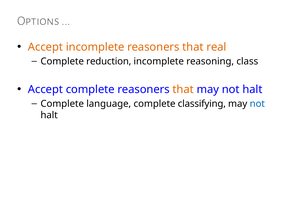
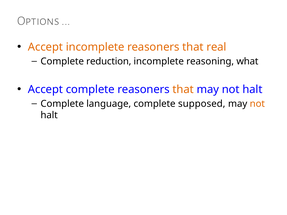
class: class -> what
classifying: classifying -> supposed
not at (257, 104) colour: blue -> orange
